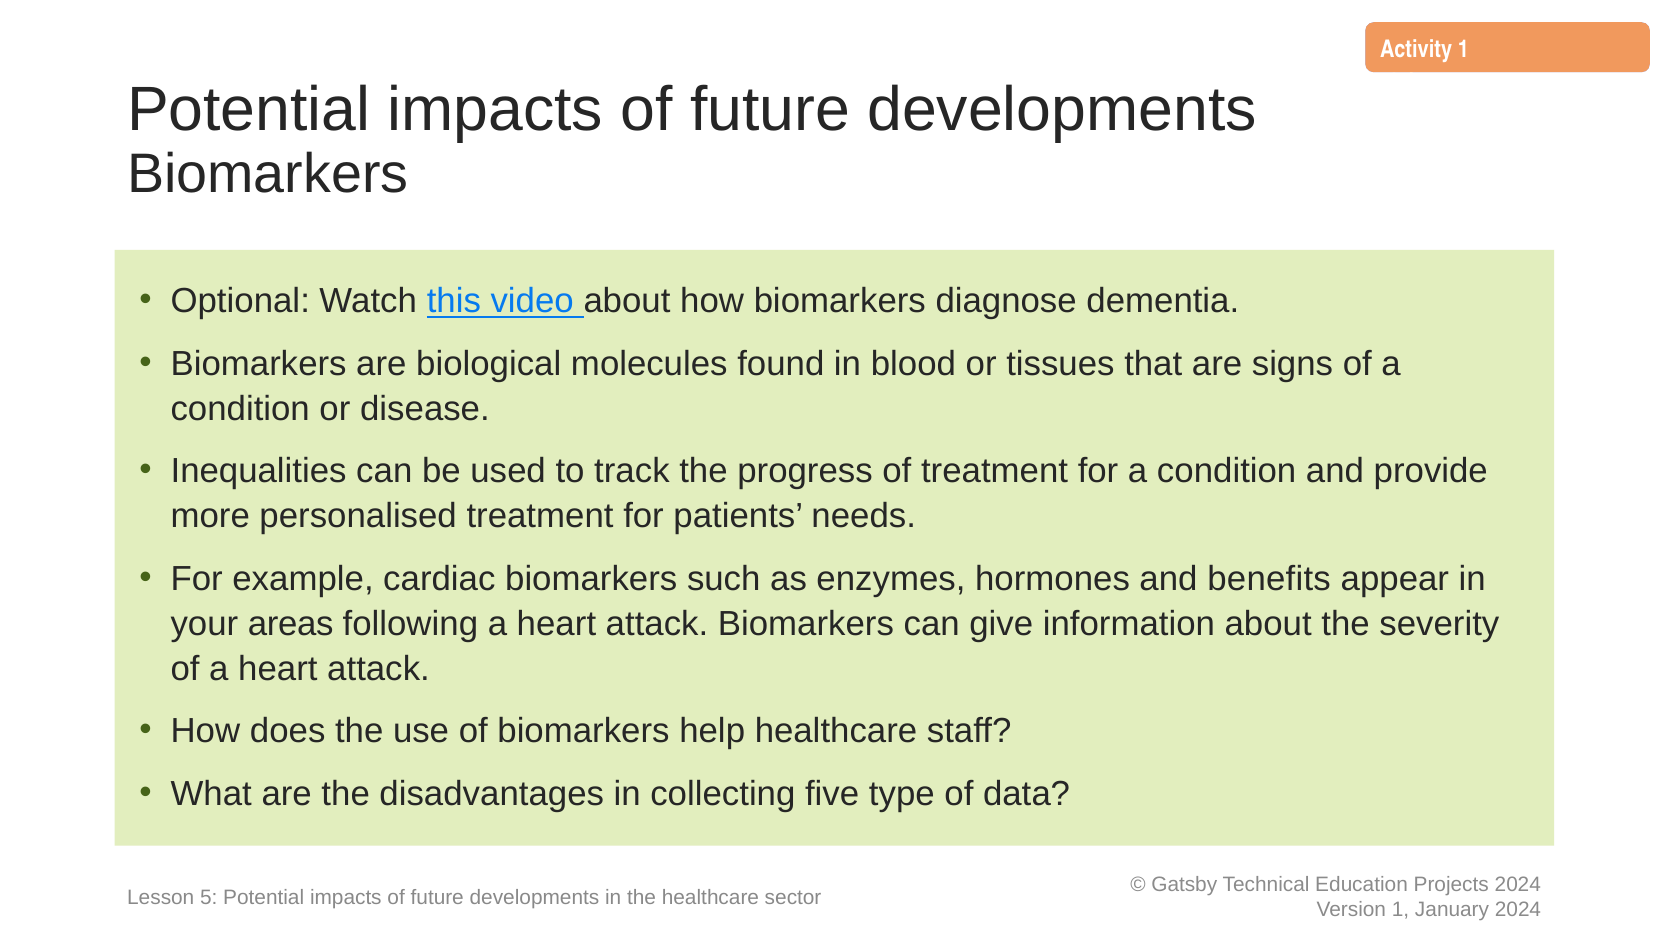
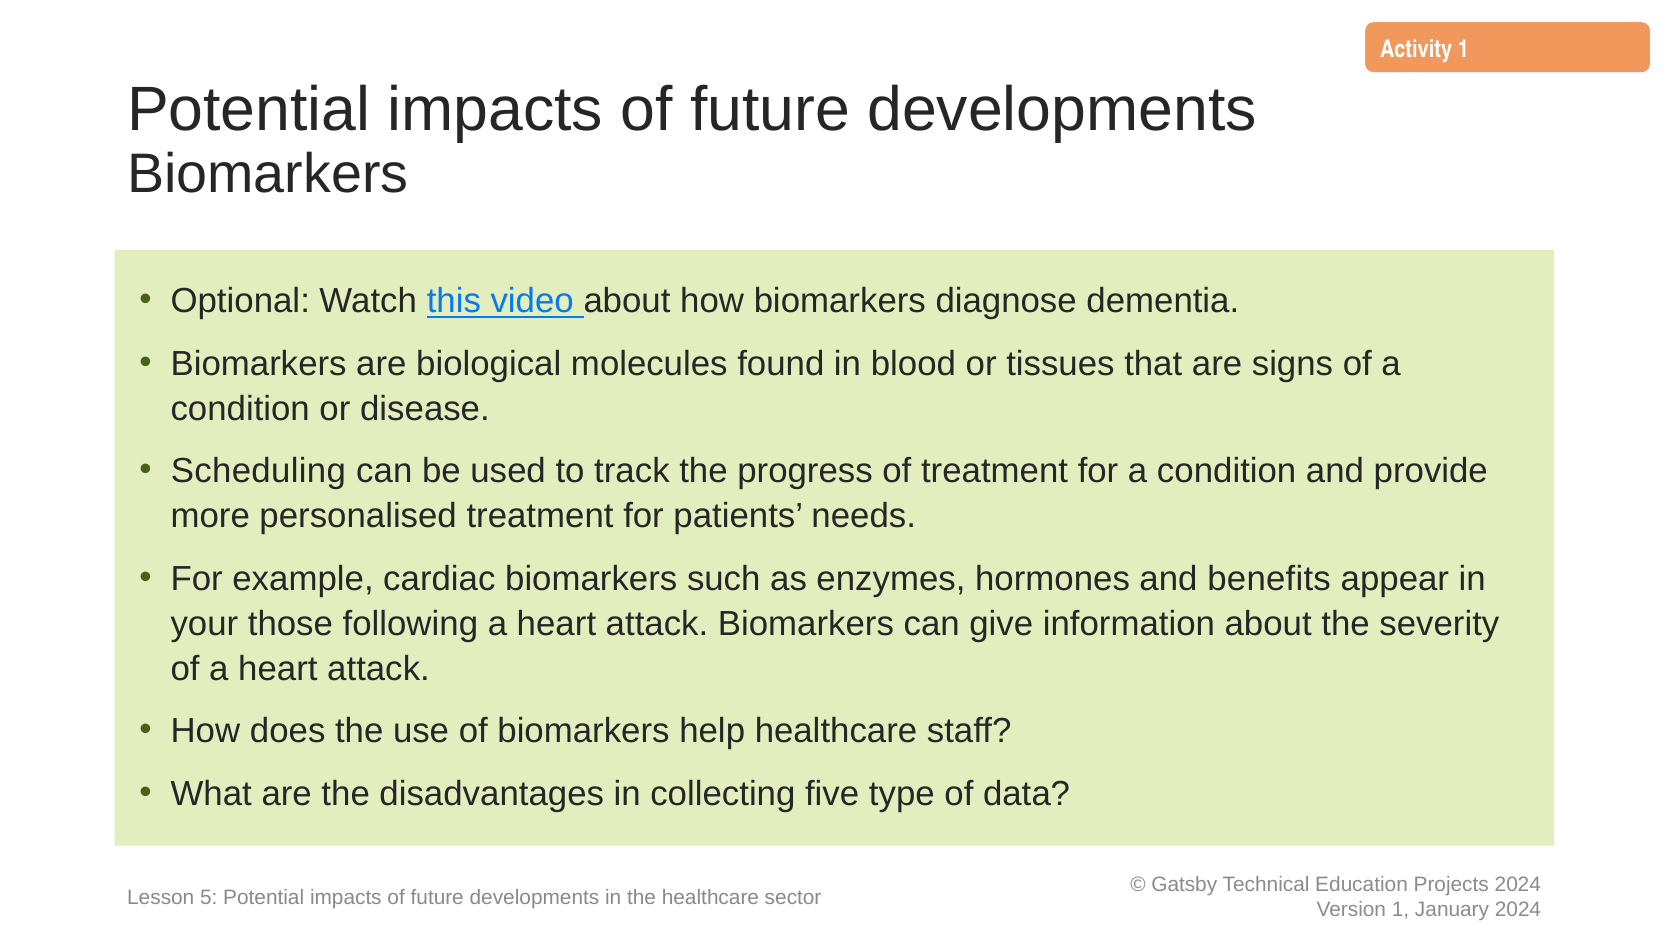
Inequalities: Inequalities -> Scheduling
areas: areas -> those
